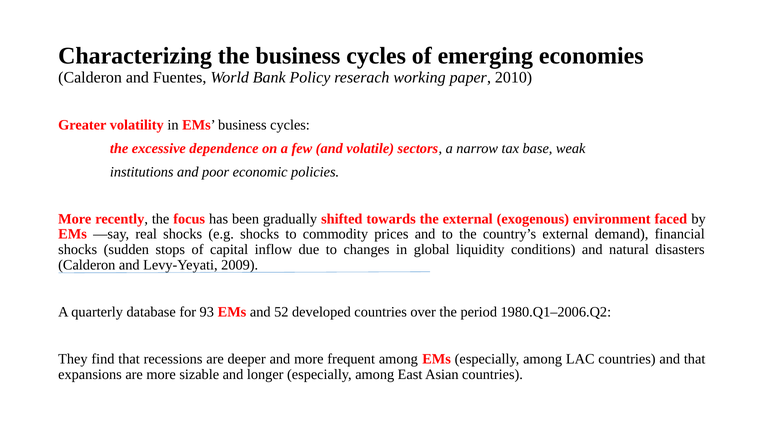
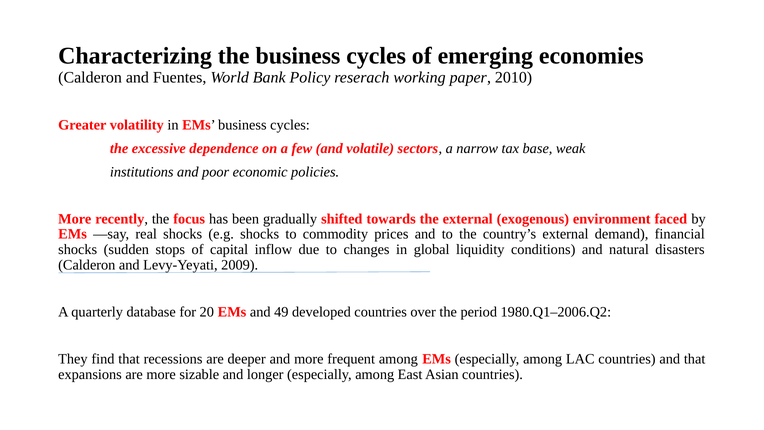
93: 93 -> 20
52: 52 -> 49
